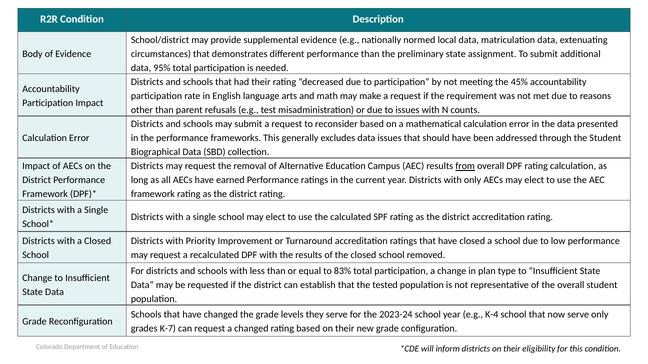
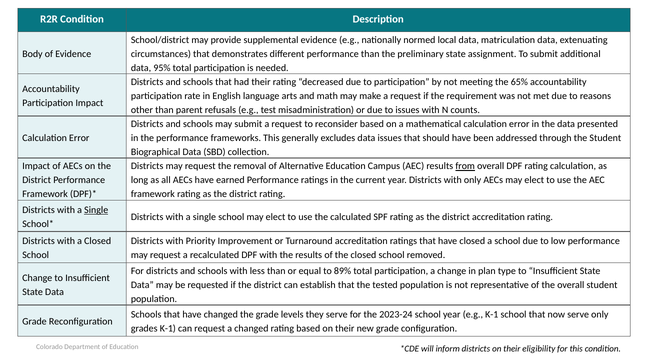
45%: 45% -> 65%
Single at (96, 210) underline: none -> present
83%: 83% -> 89%
e.g K-4: K-4 -> K-1
grades K-7: K-7 -> K-1
